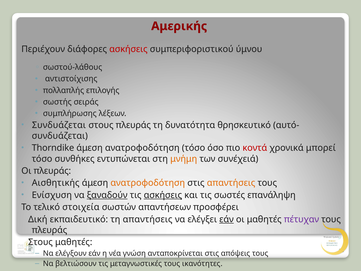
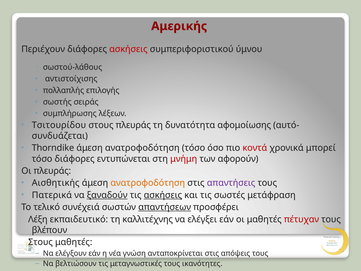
Συνδυάζεται at (59, 125): Συνδυάζεται -> Τσιτουρίδου
θρησκευτικό: θρησκευτικό -> αφομοίωσης
τόσο συνθήκες: συνθήκες -> διάφορες
μνήμη colour: orange -> red
συνέχειά: συνέχειά -> αφορούν
απαντήσεις at (231, 183) colour: orange -> purple
Ενίσχυση: Ενίσχυση -> Πατερικά
επανάληψη: επανάληψη -> μετάφραση
στοιχεία: στοιχεία -> συνέχειά
απαντήσεων underline: none -> present
Δική: Δική -> Λέξη
τη απαντήσεις: απαντήσεις -> καλλιτέχνης
εάν at (227, 219) underline: present -> none
πέτυχαν colour: purple -> red
πλευράς at (49, 230): πλευράς -> βλέπουν
